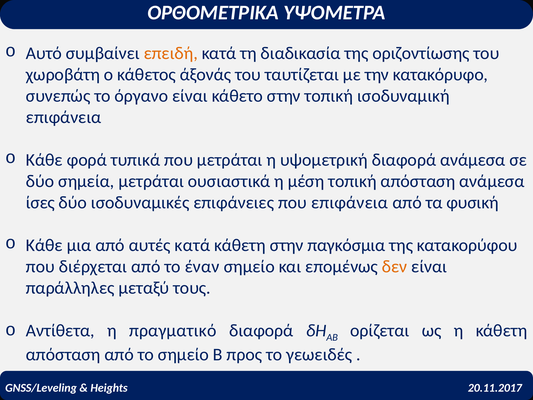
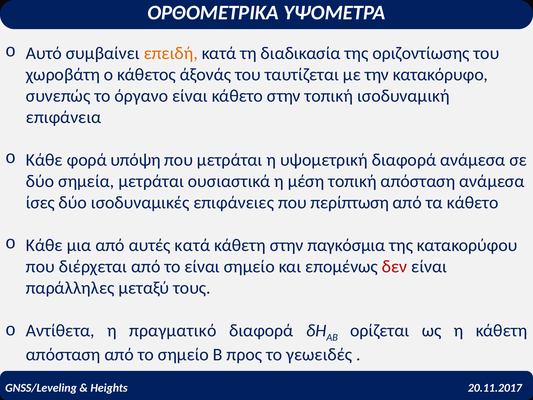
τυπικά: τυπικά -> υπόψη
που επιφάνεια: επιφάνεια -> περίπτωση
τα φυσική: φυσική -> κάθετο
το έναν: έναν -> είναι
δεν colour: orange -> red
